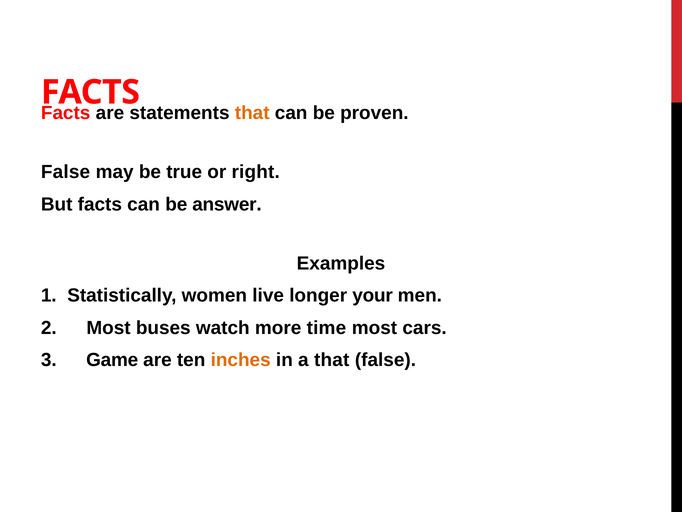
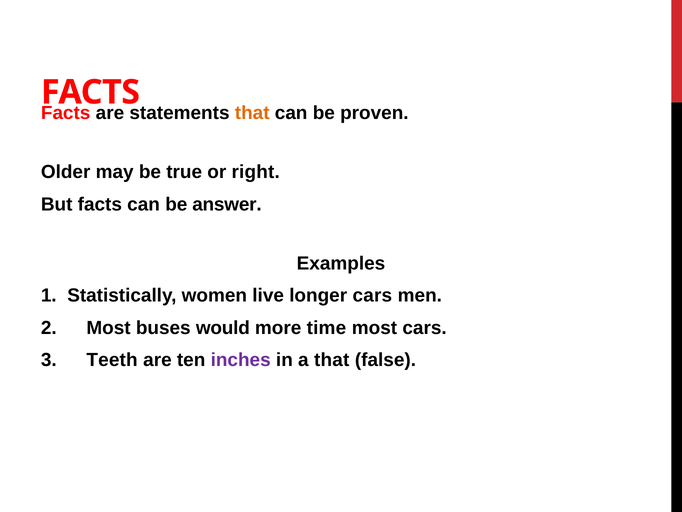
False at (66, 172): False -> Older
longer your: your -> cars
watch: watch -> would
Game: Game -> Teeth
inches colour: orange -> purple
